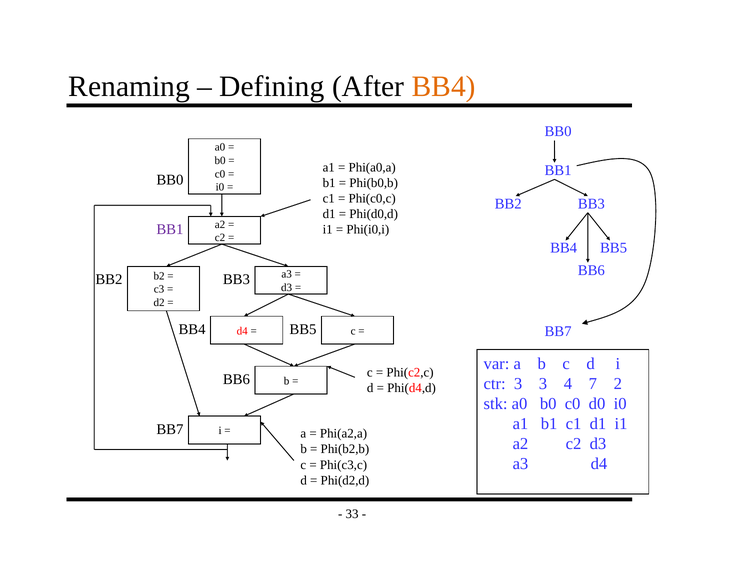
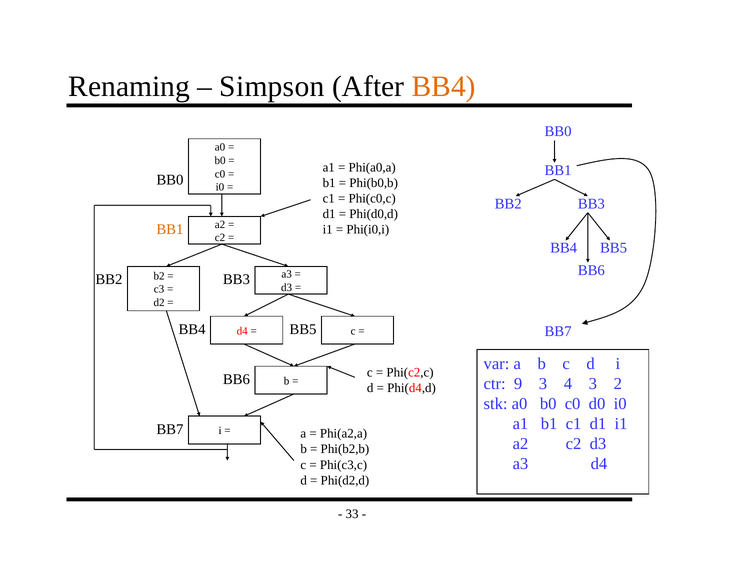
Defining: Defining -> Simpson
BB1 at (170, 229) colour: purple -> orange
ctr 3: 3 -> 9
4 7: 7 -> 3
